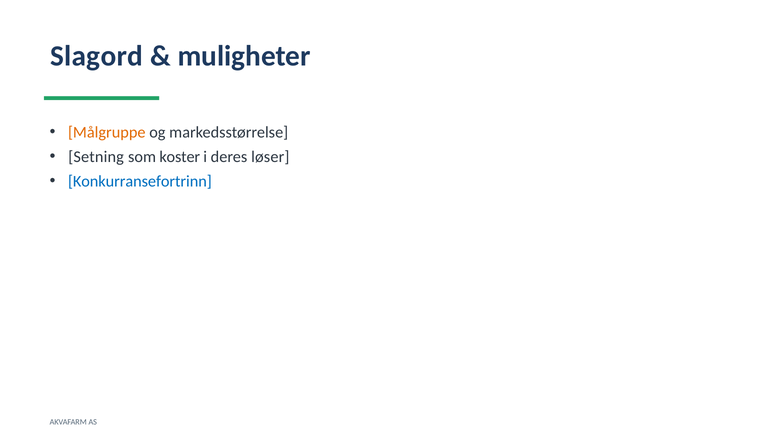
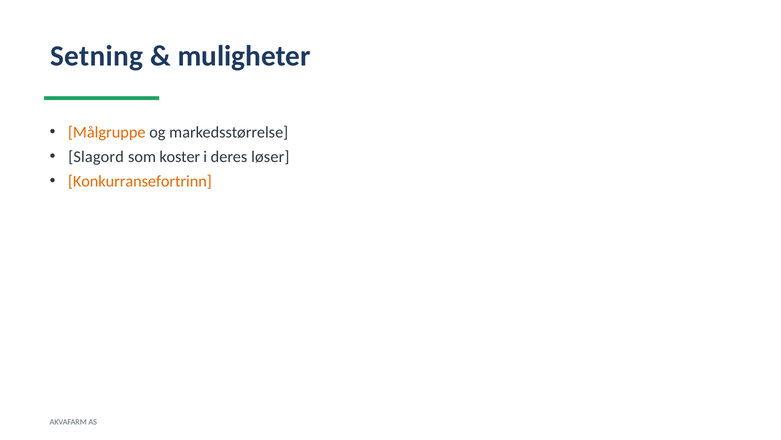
Slagord: Slagord -> Setning
Setning: Setning -> Slagord
Konkurransefortrinn colour: blue -> orange
